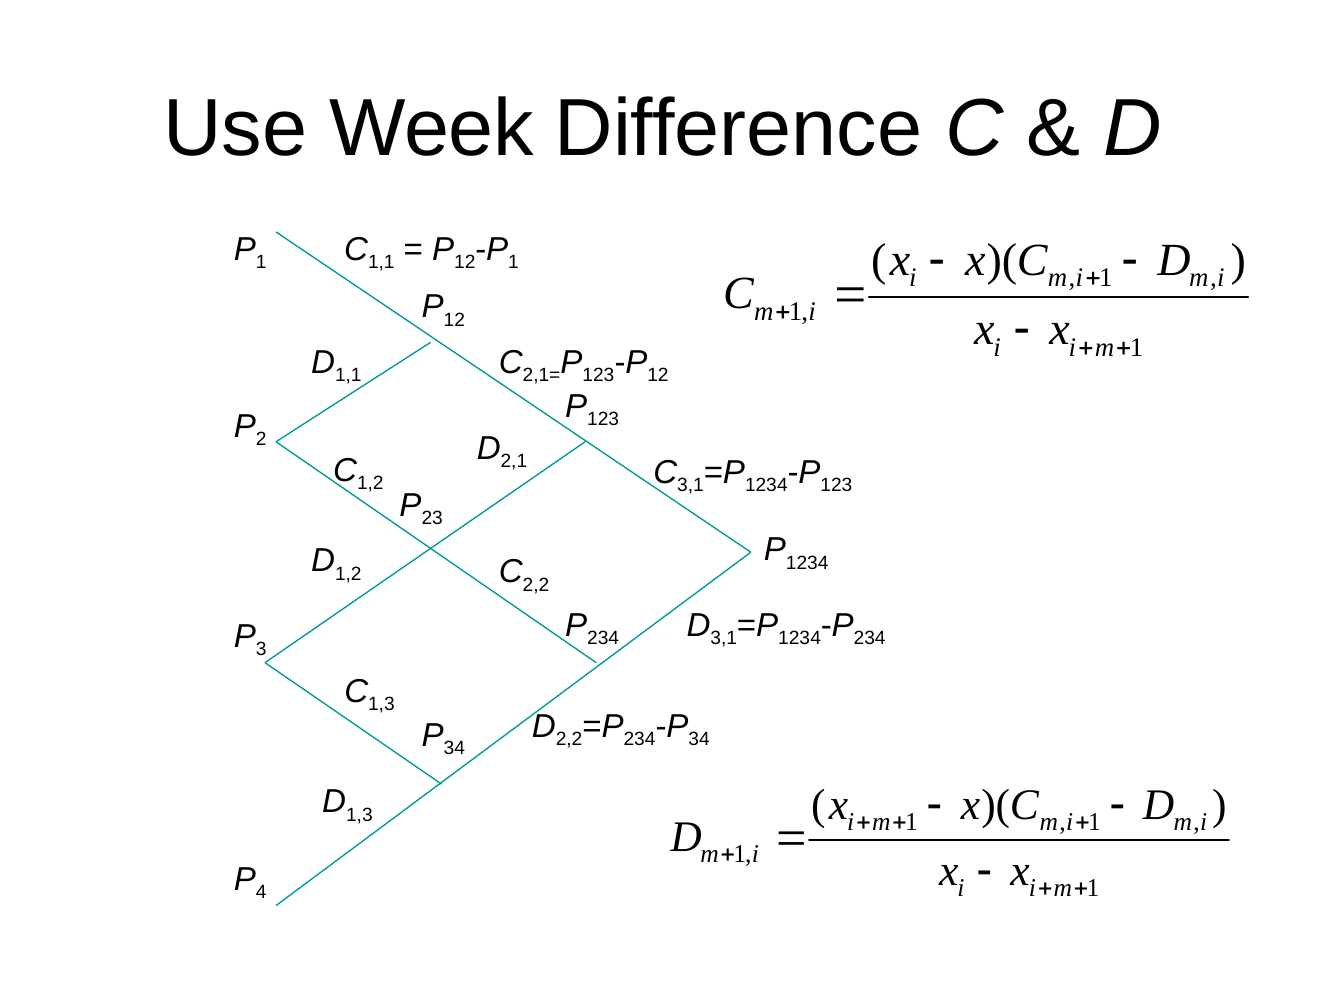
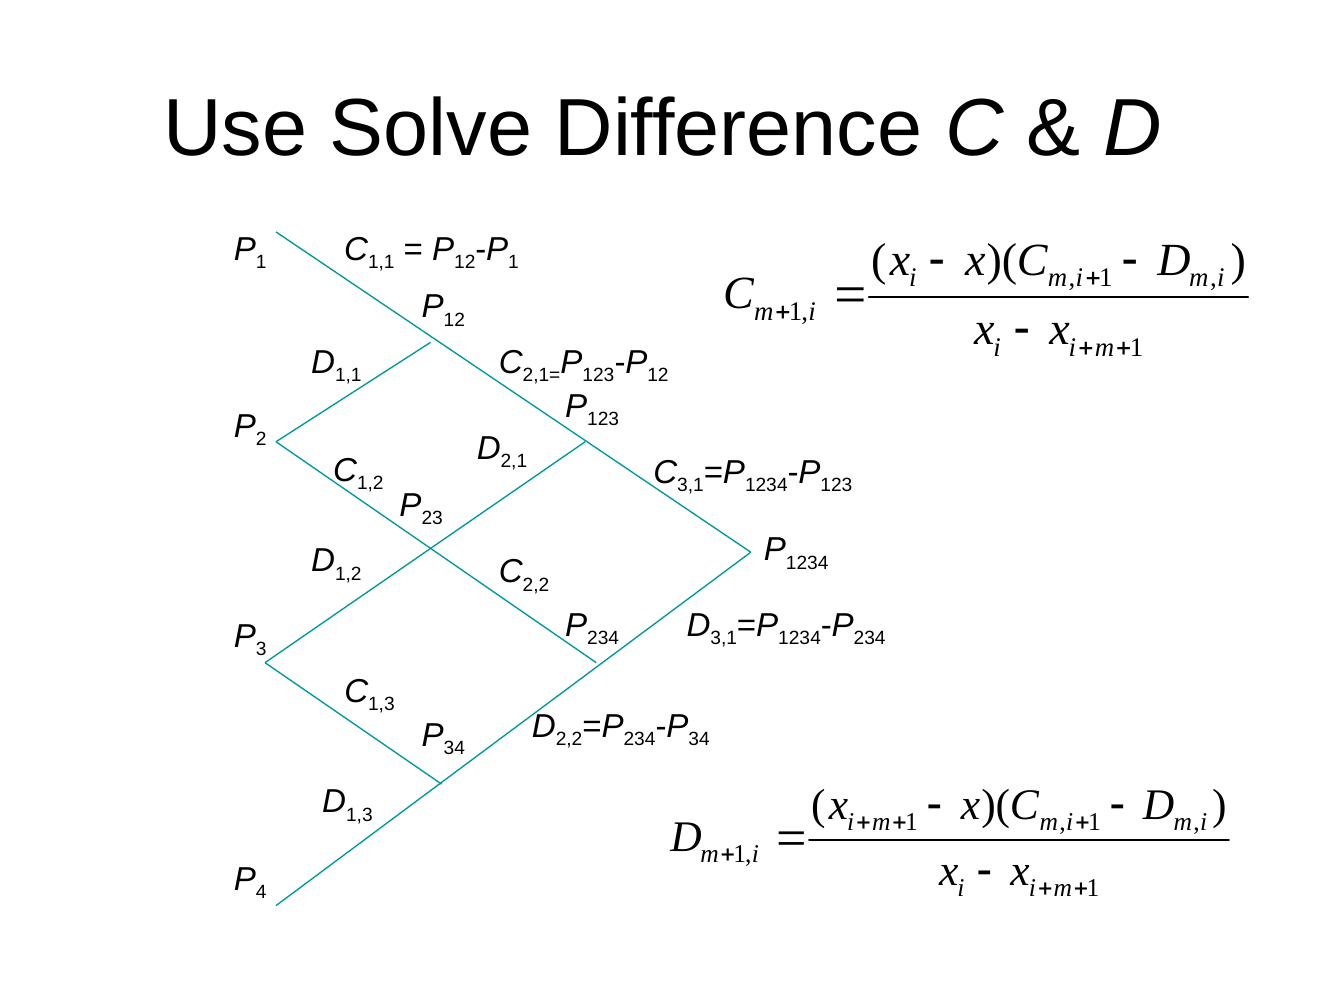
Week: Week -> Solve
